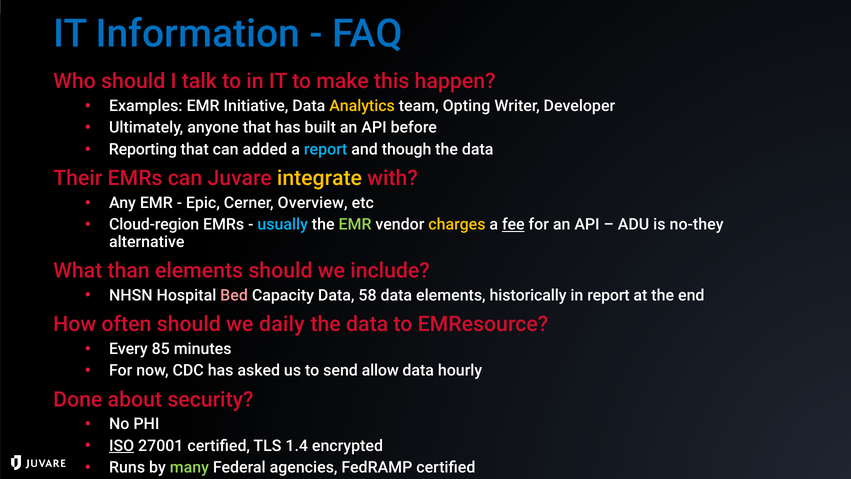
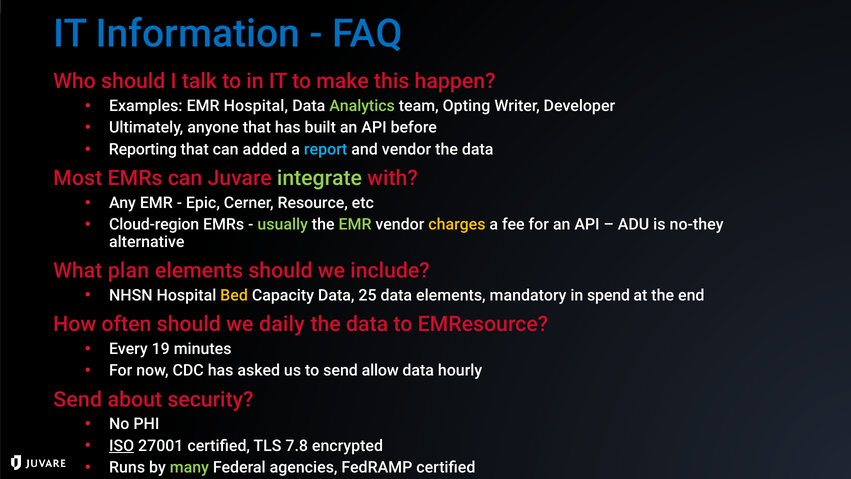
EMR Initiative: Initiative -> Hospital
Analytics colour: yellow -> light green
and though: though -> vendor
Their: Their -> Most
integrate colour: yellow -> light green
Overview: Overview -> Resource
usually colour: light blue -> light green
fee underline: present -> none
than: than -> plan
Bed colour: pink -> yellow
58: 58 -> 25
historically: historically -> mandatory
in report: report -> spend
85: 85 -> 19
Done at (78, 399): Done -> Send
1.4: 1.4 -> 7.8
